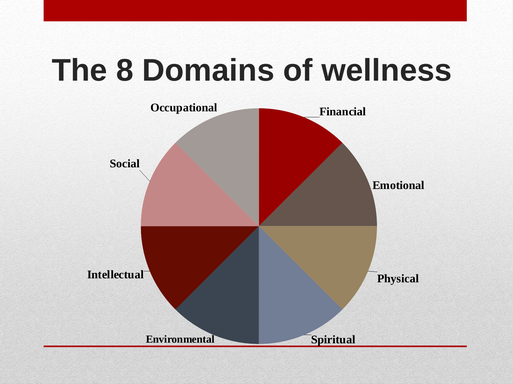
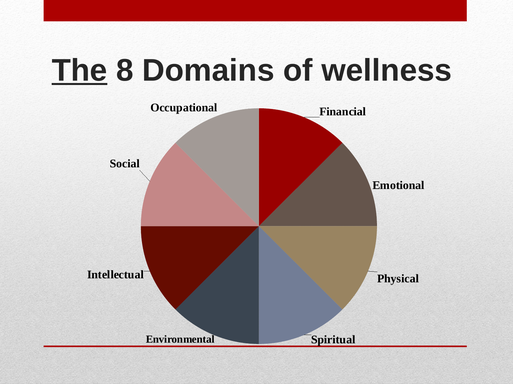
The underline: none -> present
